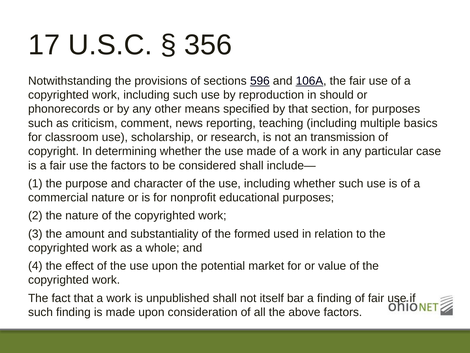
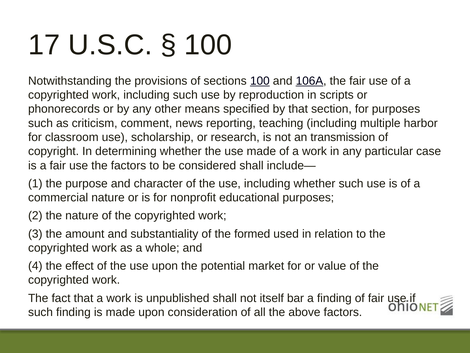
356 at (208, 45): 356 -> 100
sections 596: 596 -> 100
should: should -> scripts
basics: basics -> harbor
